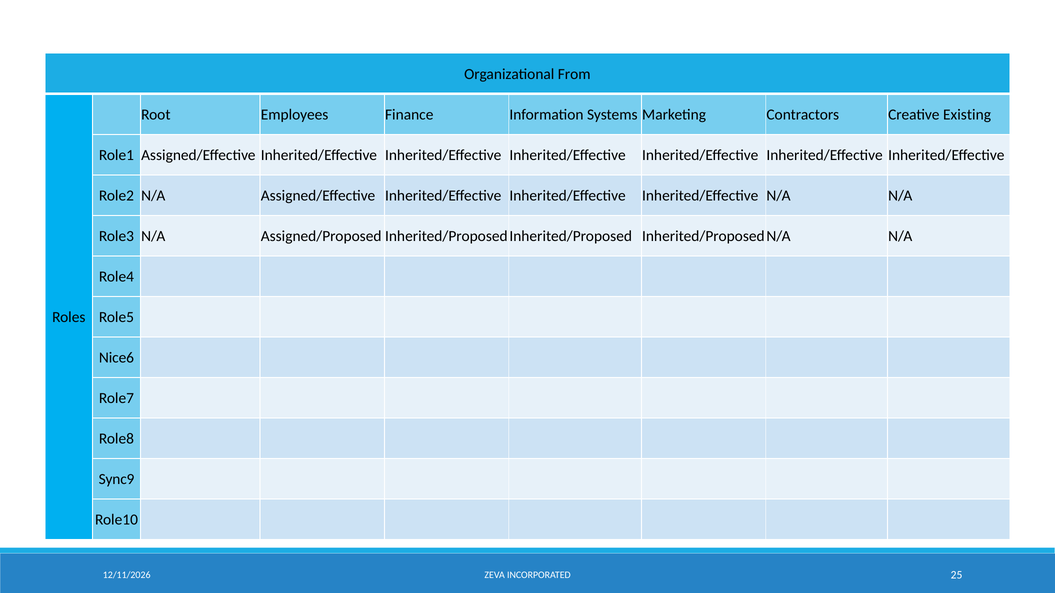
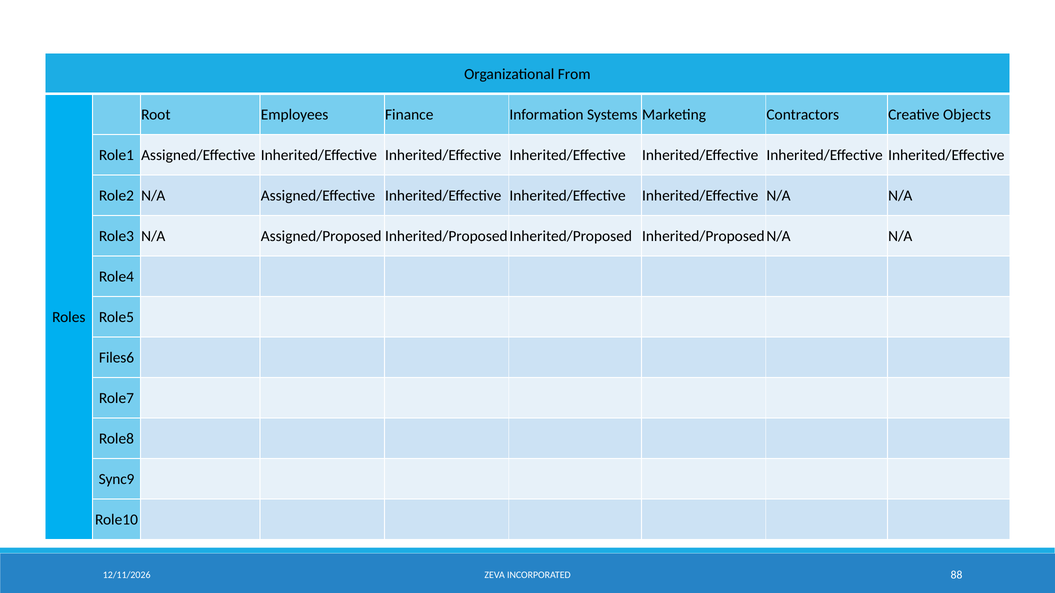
Existing: Existing -> Objects
Nice6: Nice6 -> Files6
25: 25 -> 88
